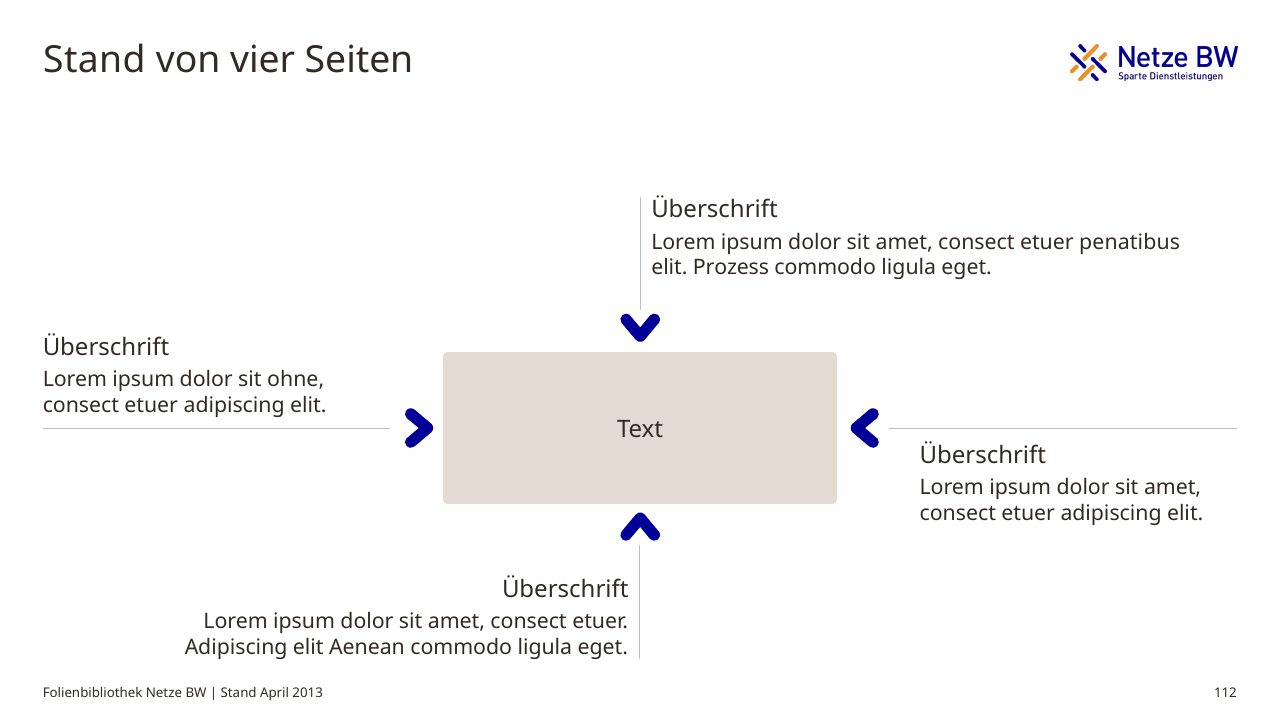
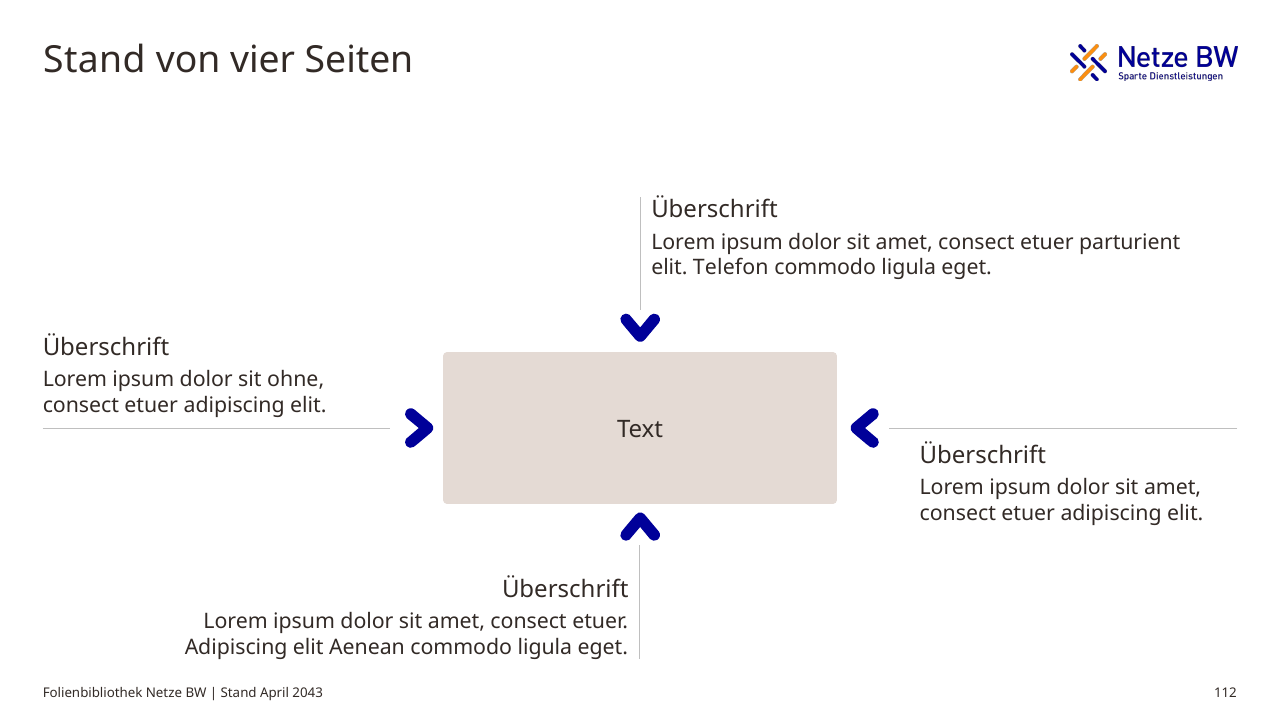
penatibus: penatibus -> parturient
Prozess: Prozess -> Telefon
2013: 2013 -> 2043
